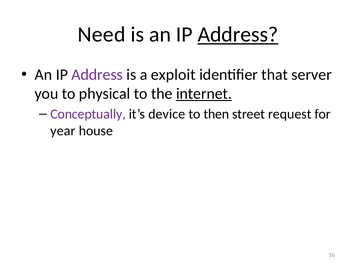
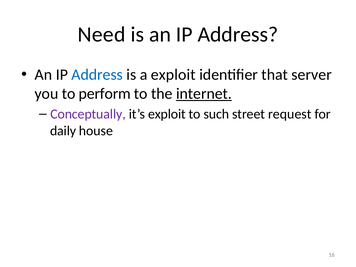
Address at (238, 34) underline: present -> none
Address at (97, 75) colour: purple -> blue
physical: physical -> perform
it’s device: device -> exploit
then: then -> such
year: year -> daily
